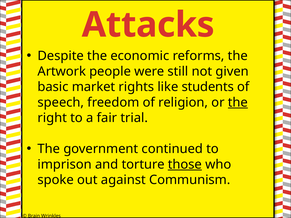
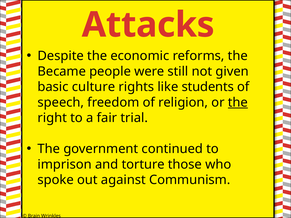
Artwork: Artwork -> Became
market: market -> culture
those underline: present -> none
